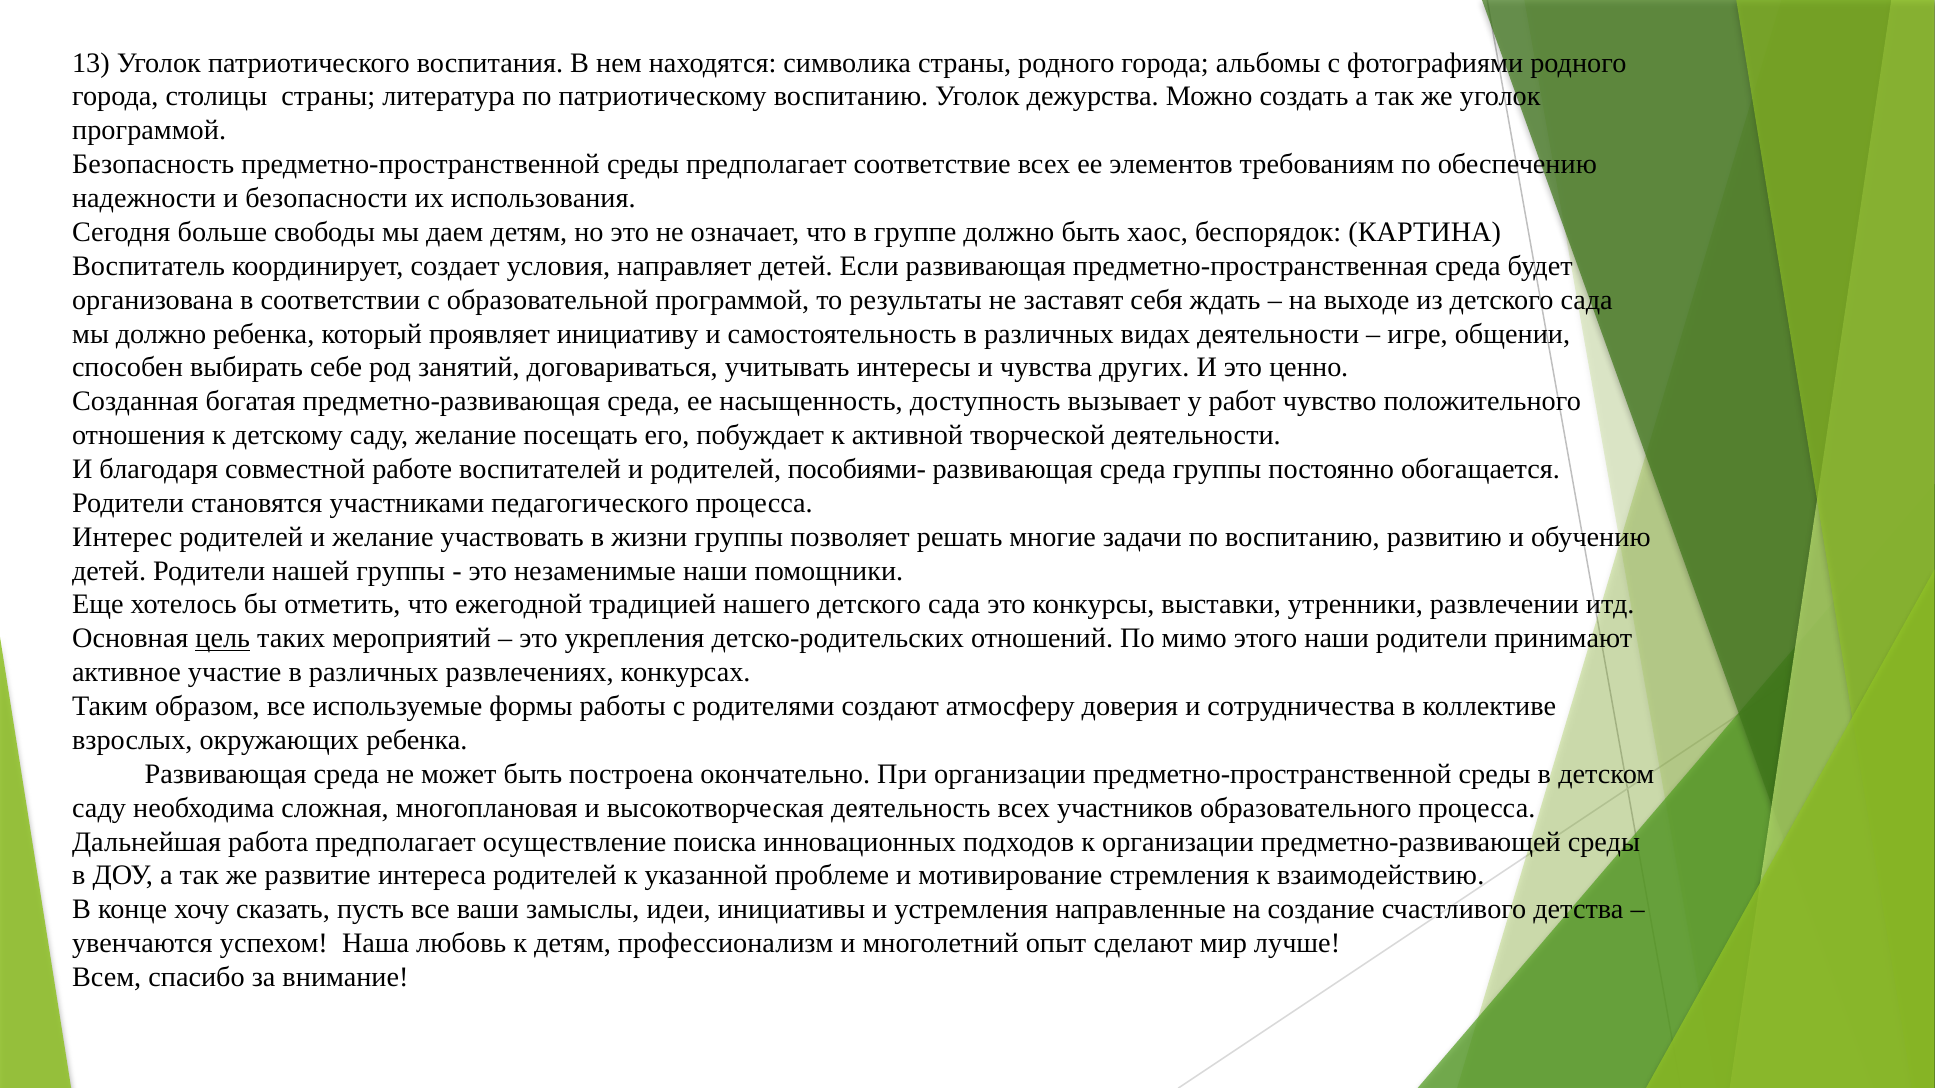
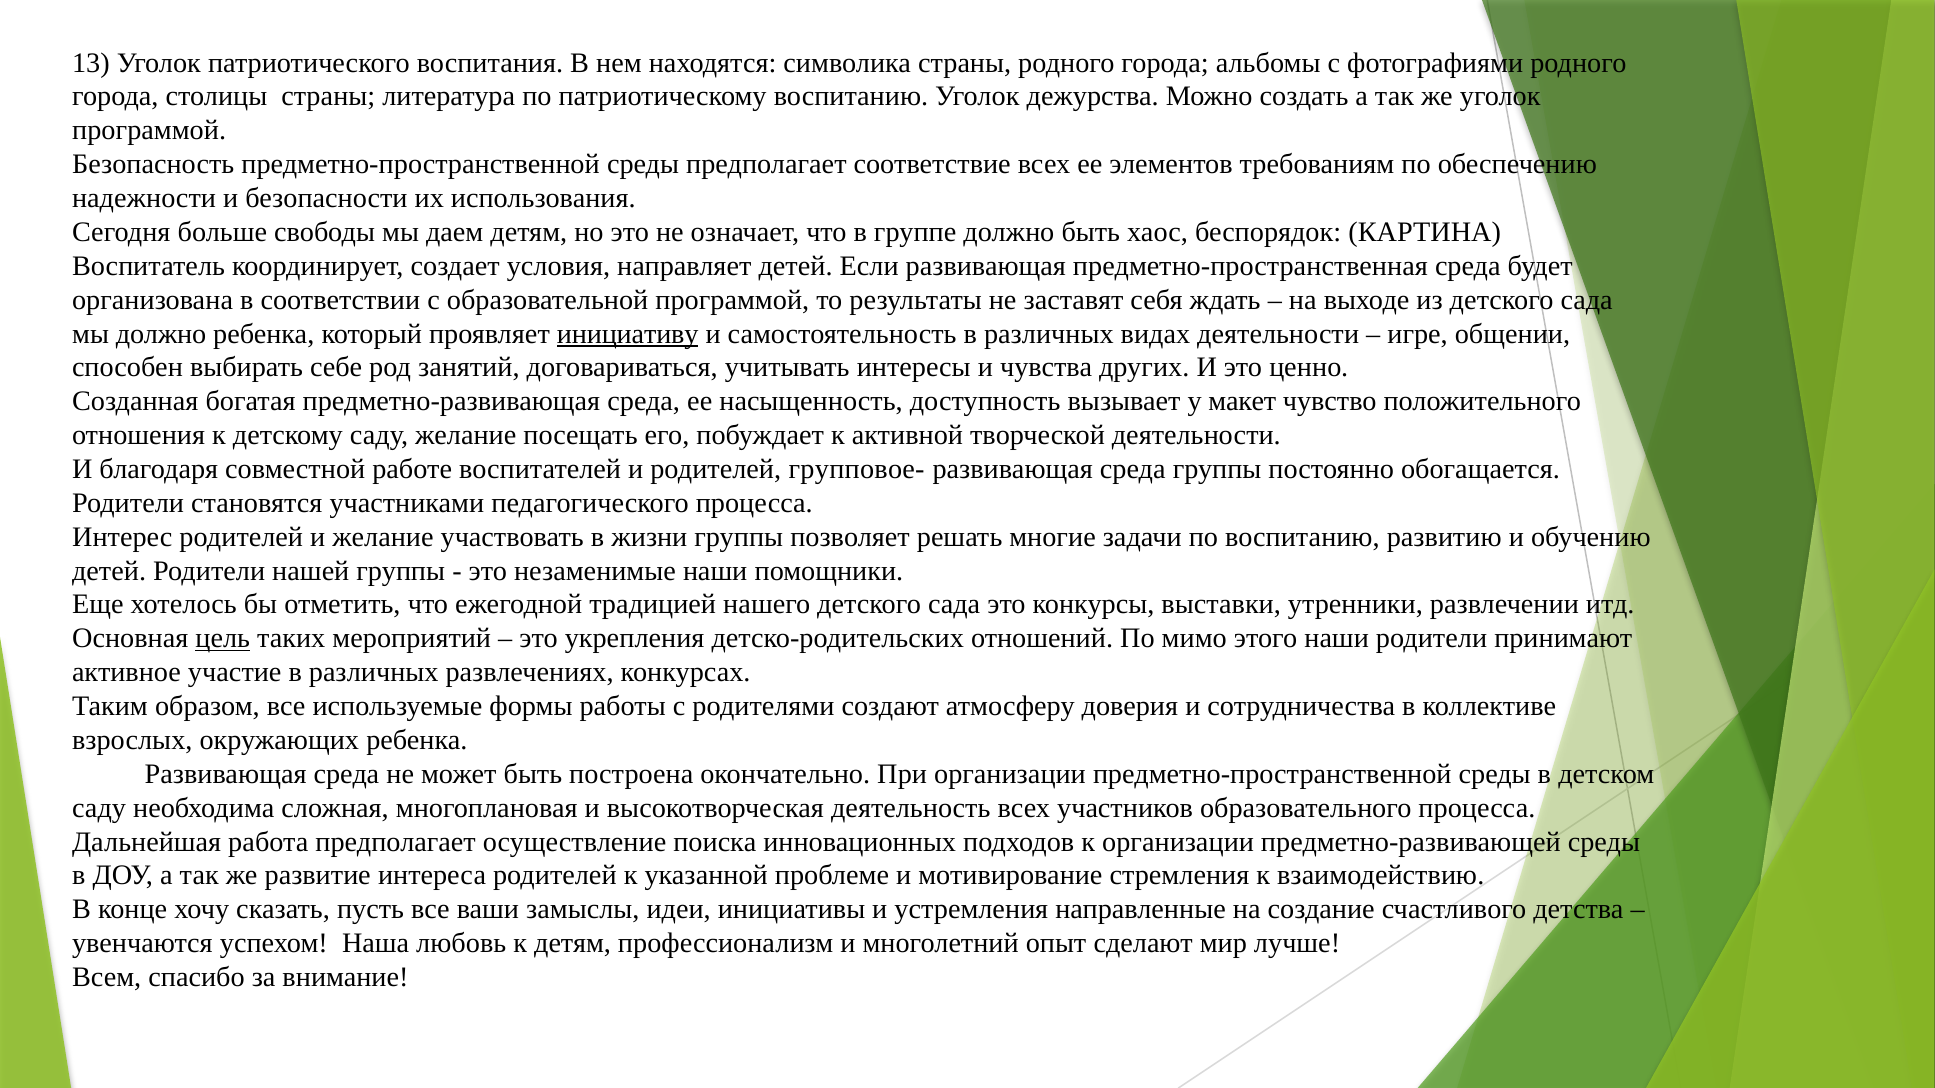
инициативу underline: none -> present
работ: работ -> макет
пособиями-: пособиями- -> групповое-
